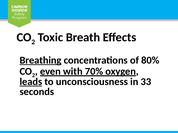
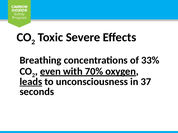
Breath: Breath -> Severe
Breathing underline: present -> none
80%: 80% -> 33%
33: 33 -> 37
